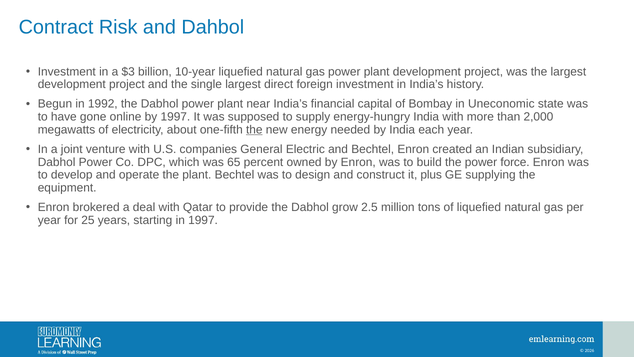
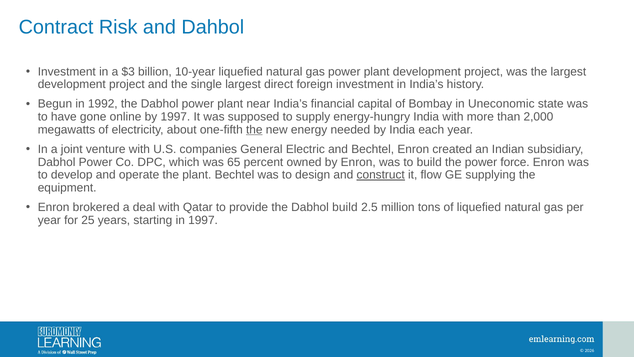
construct underline: none -> present
plus: plus -> flow
Dabhol grow: grow -> build
